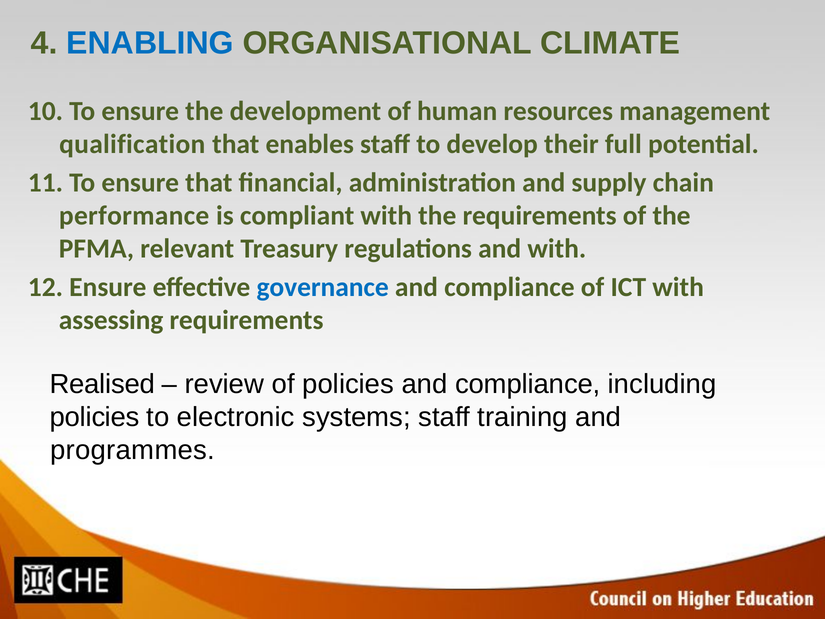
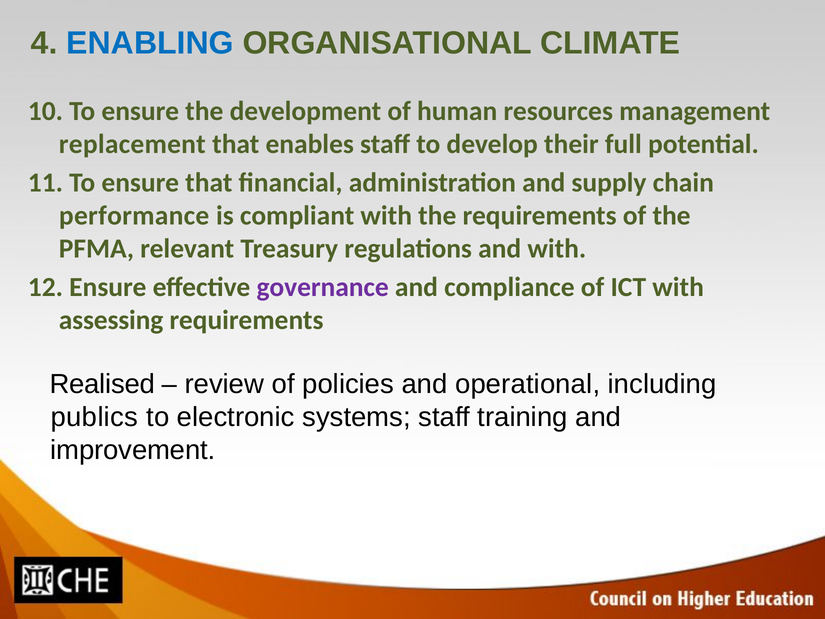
qualification: qualification -> replacement
governance colour: blue -> purple
policies and compliance: compliance -> operational
policies at (95, 417): policies -> publics
programmes: programmes -> improvement
